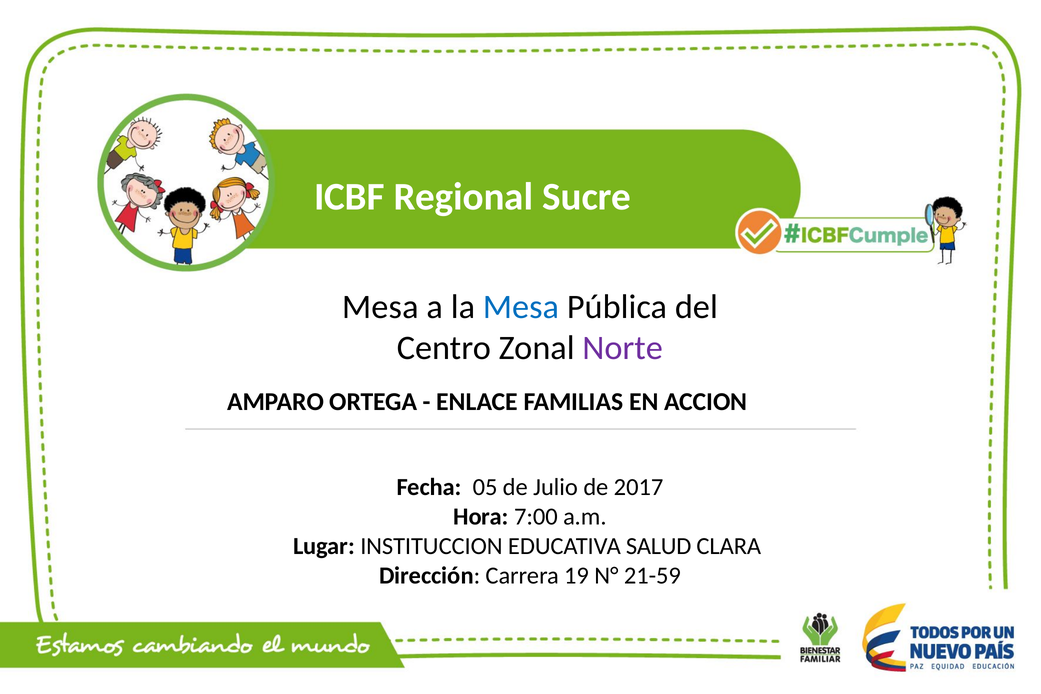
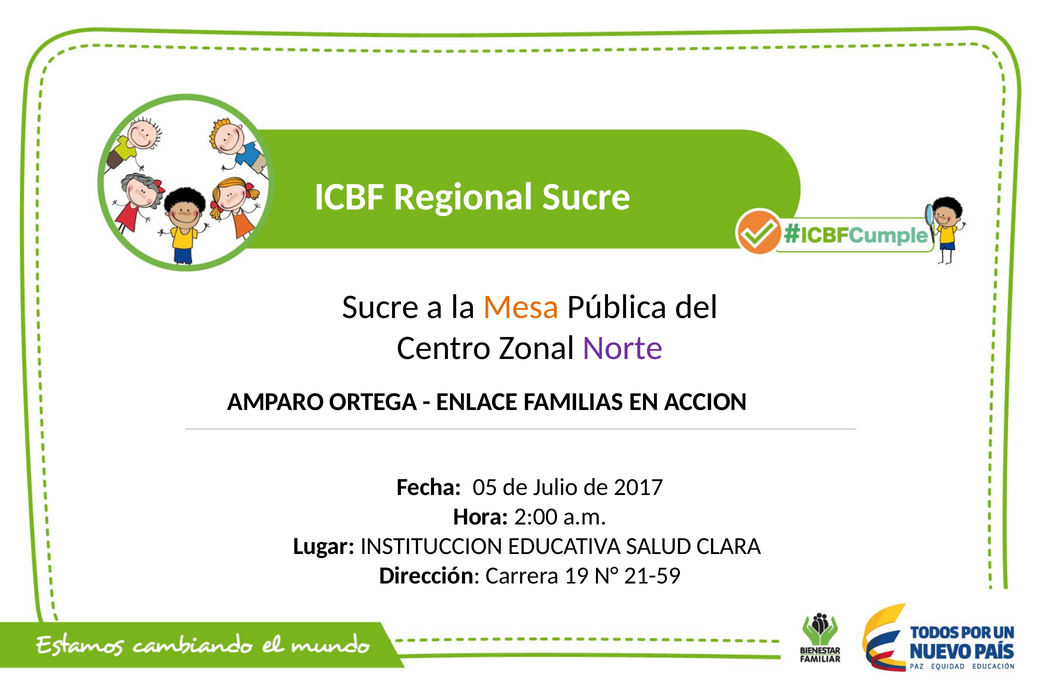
Mesa at (380, 307): Mesa -> Sucre
Mesa at (521, 307) colour: blue -> orange
7:00: 7:00 -> 2:00
